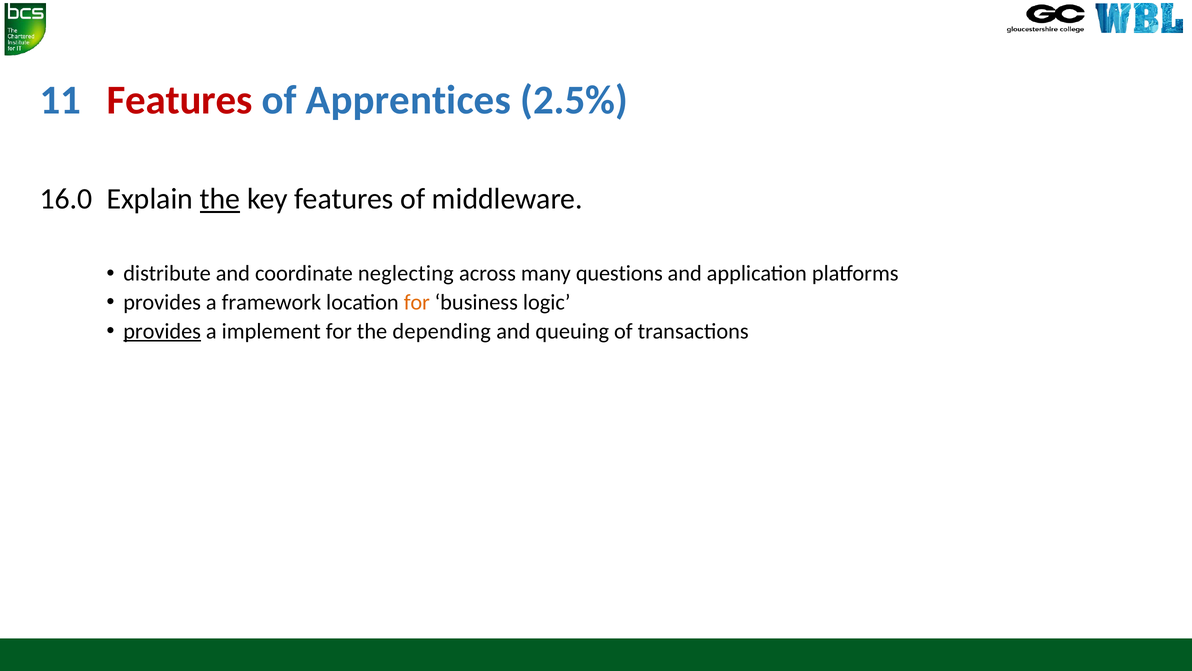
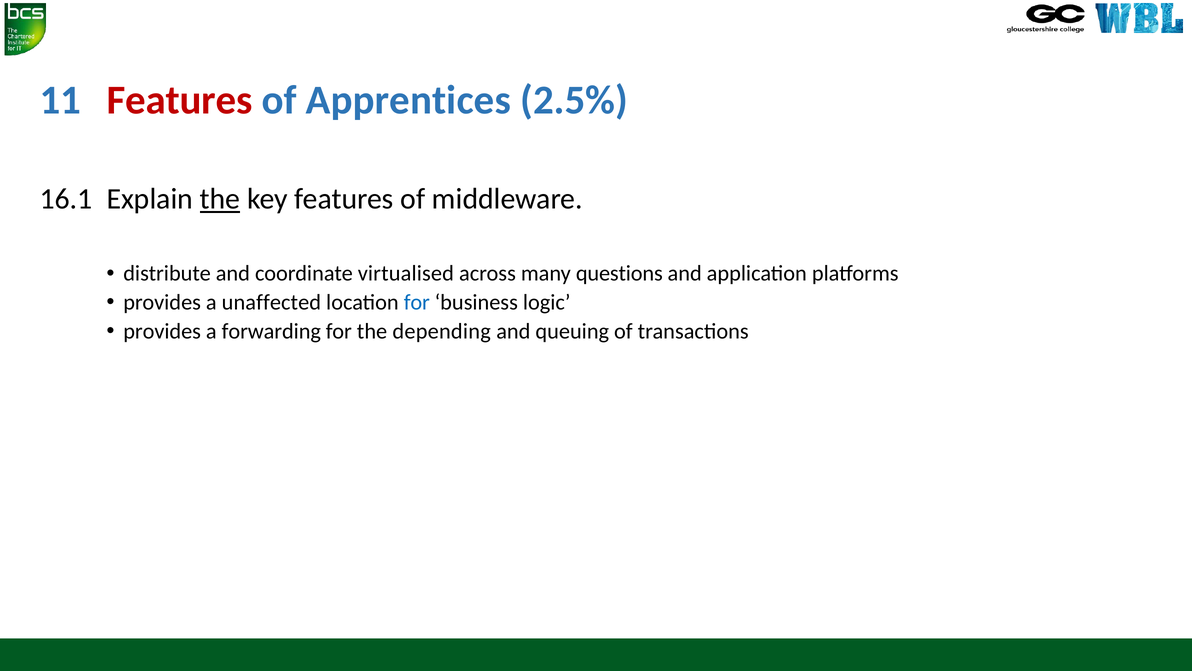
16.0: 16.0 -> 16.1
neglecting: neglecting -> virtualised
framework: framework -> unaffected
for at (417, 302) colour: orange -> blue
provides at (162, 331) underline: present -> none
implement: implement -> forwarding
